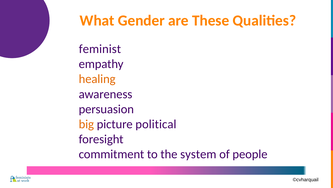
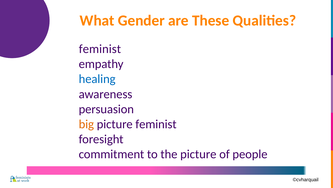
healing colour: orange -> blue
picture political: political -> feminist
the system: system -> picture
